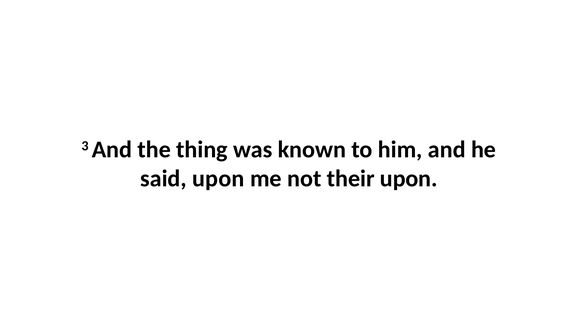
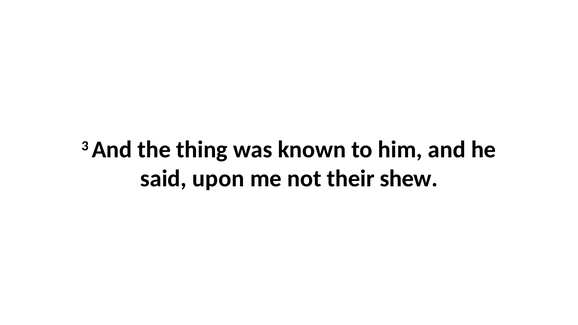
their upon: upon -> shew
